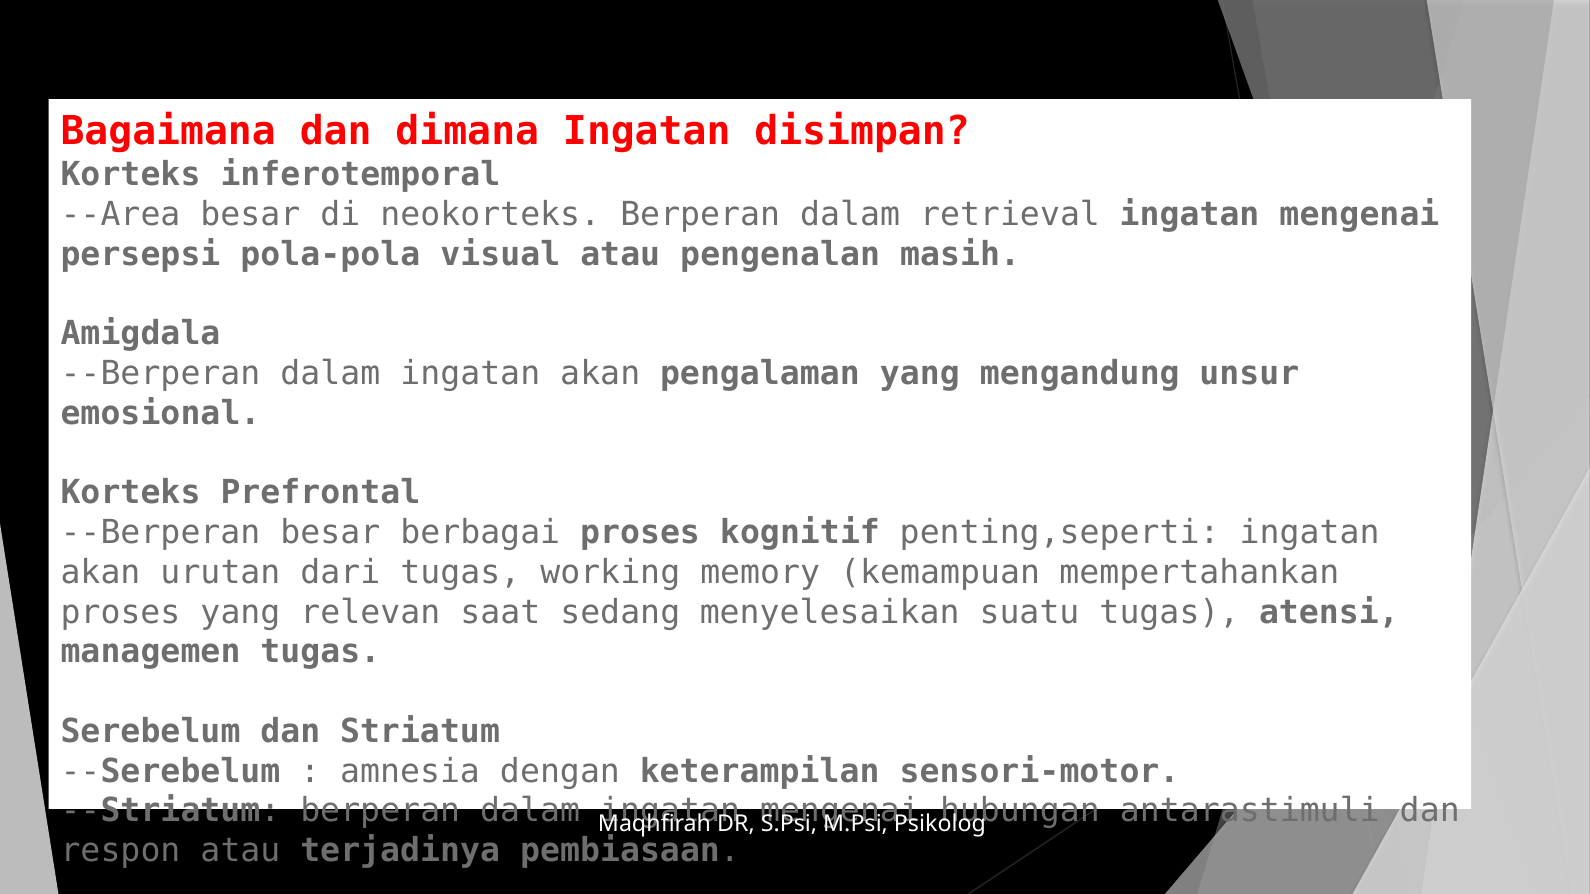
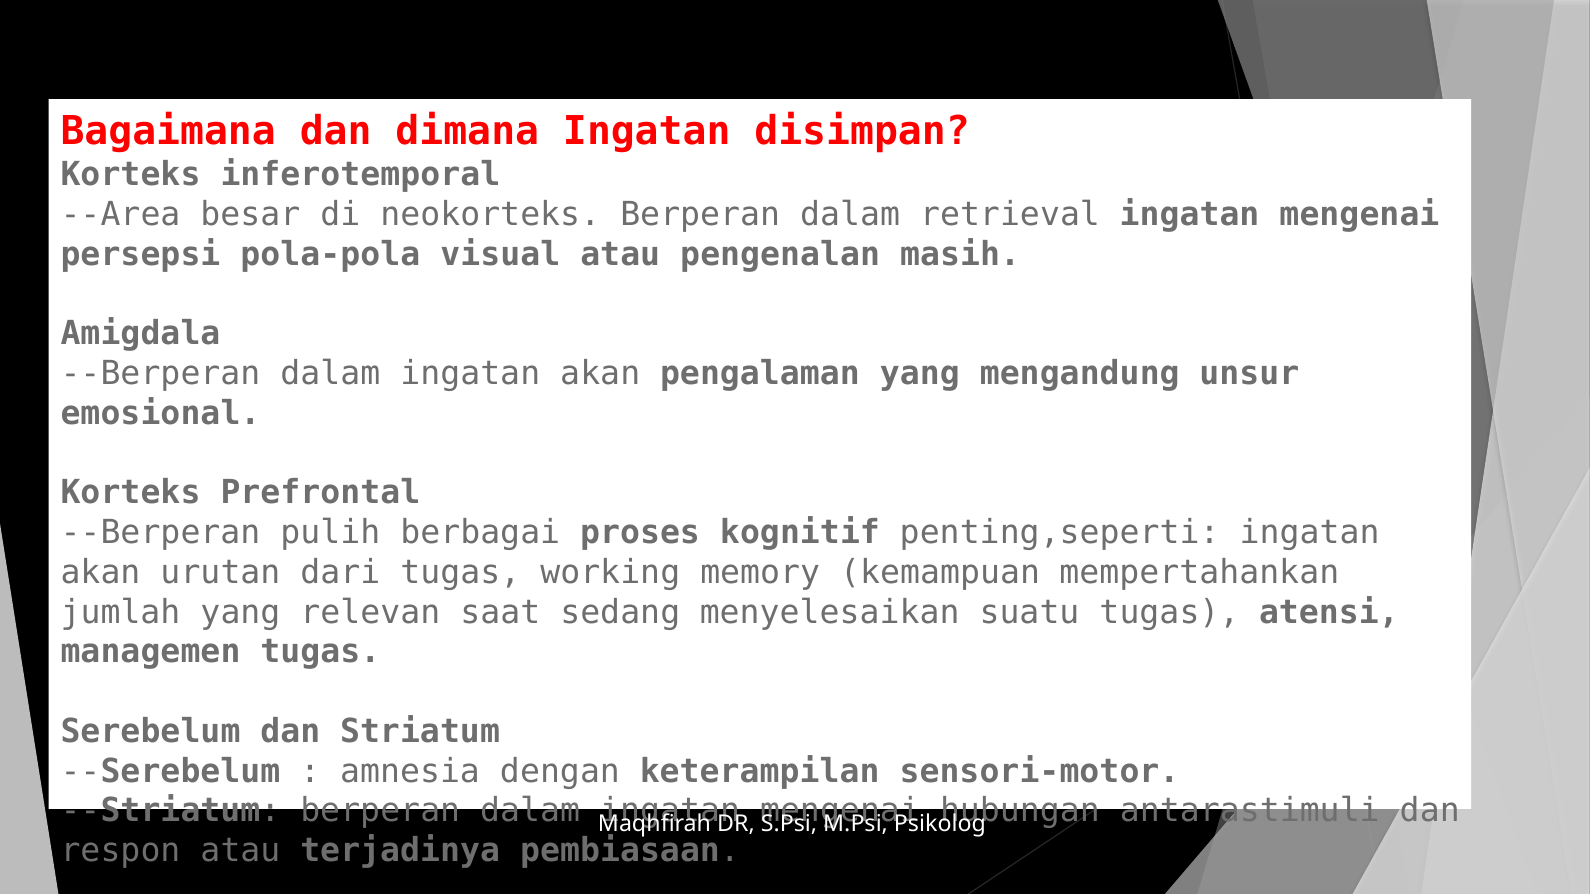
--Berperan besar: besar -> pulih
proses at (120, 612): proses -> jumlah
